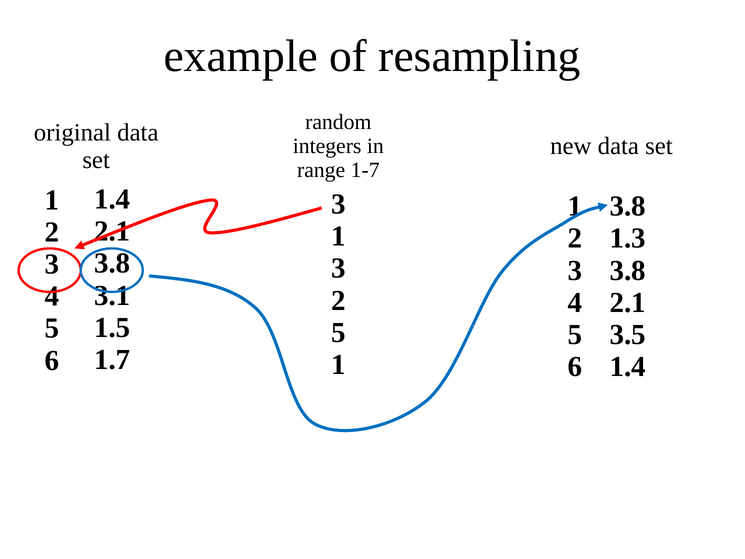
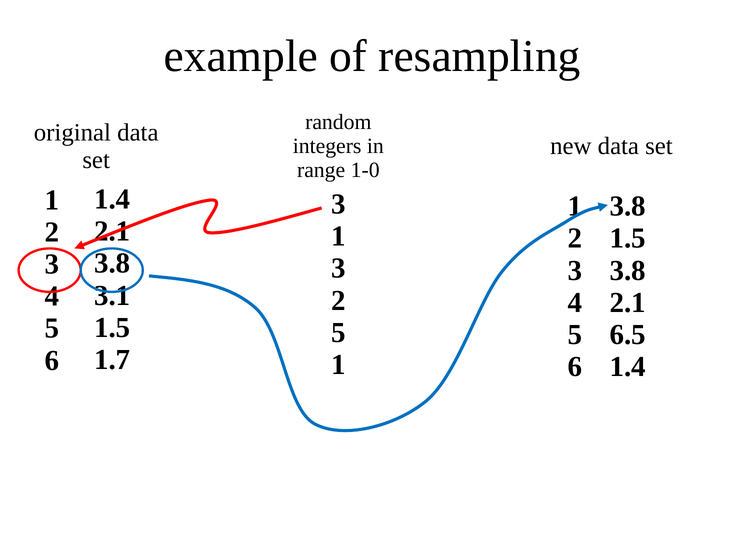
1-7: 1-7 -> 1-0
1.3 at (628, 238): 1.3 -> 1.5
3.5: 3.5 -> 6.5
